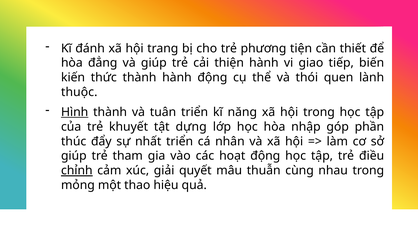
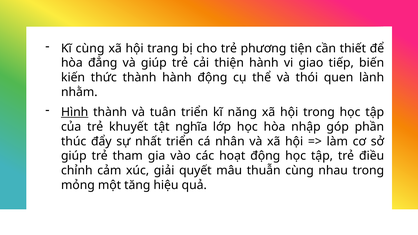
Kĩ đánh: đánh -> cùng
thuộc: thuộc -> nhằm
dựng: dựng -> nghĩa
chỉnh underline: present -> none
thao: thao -> tăng
